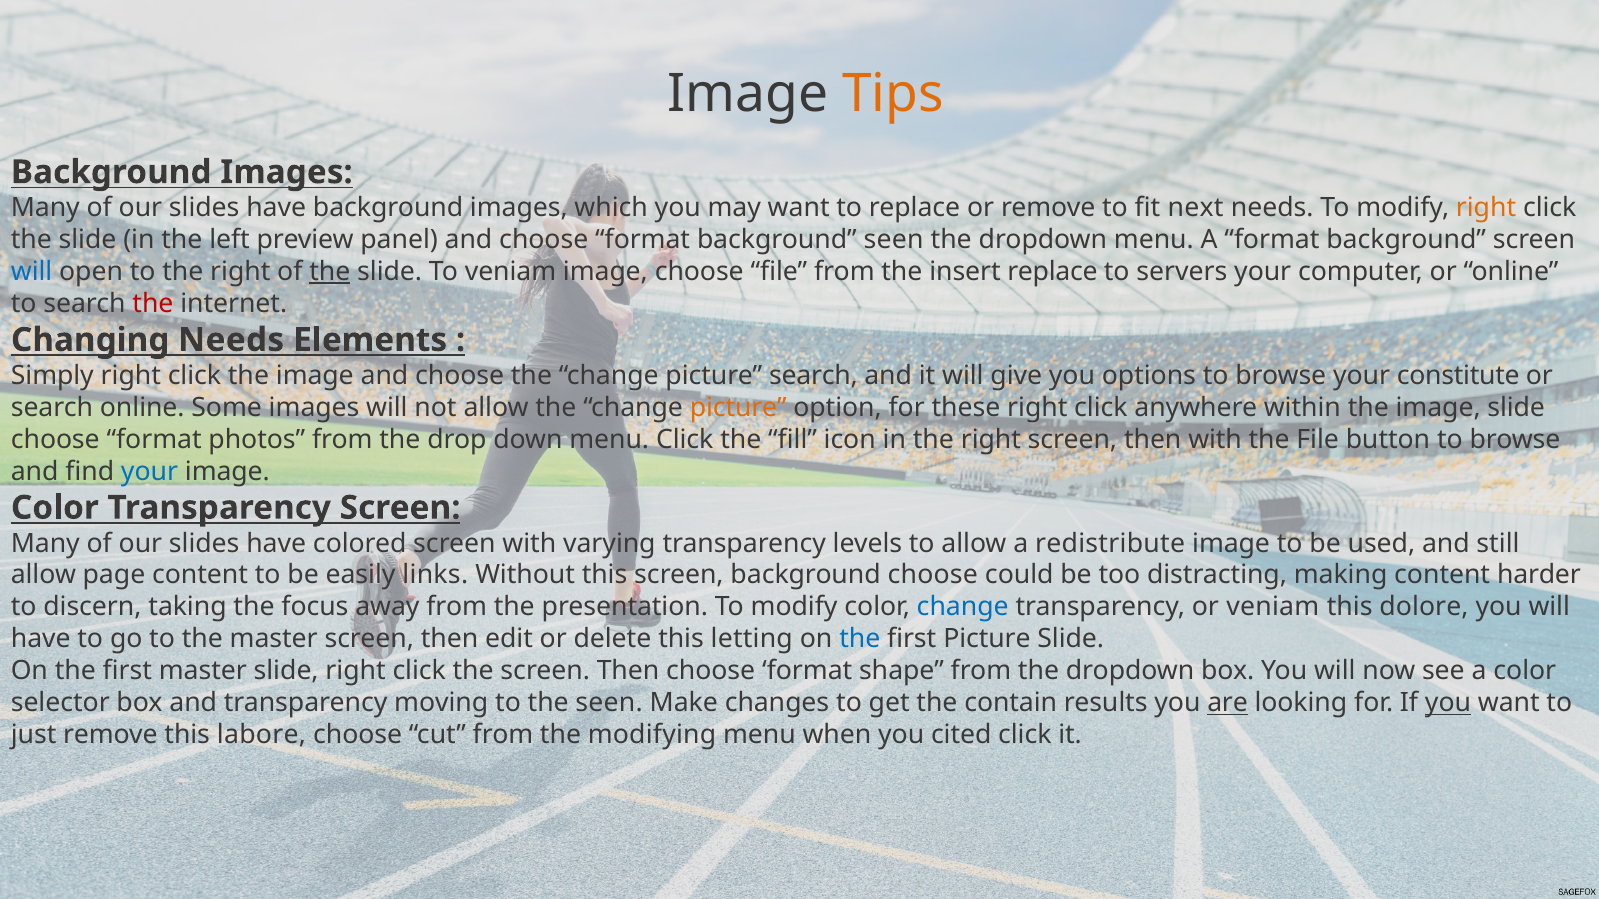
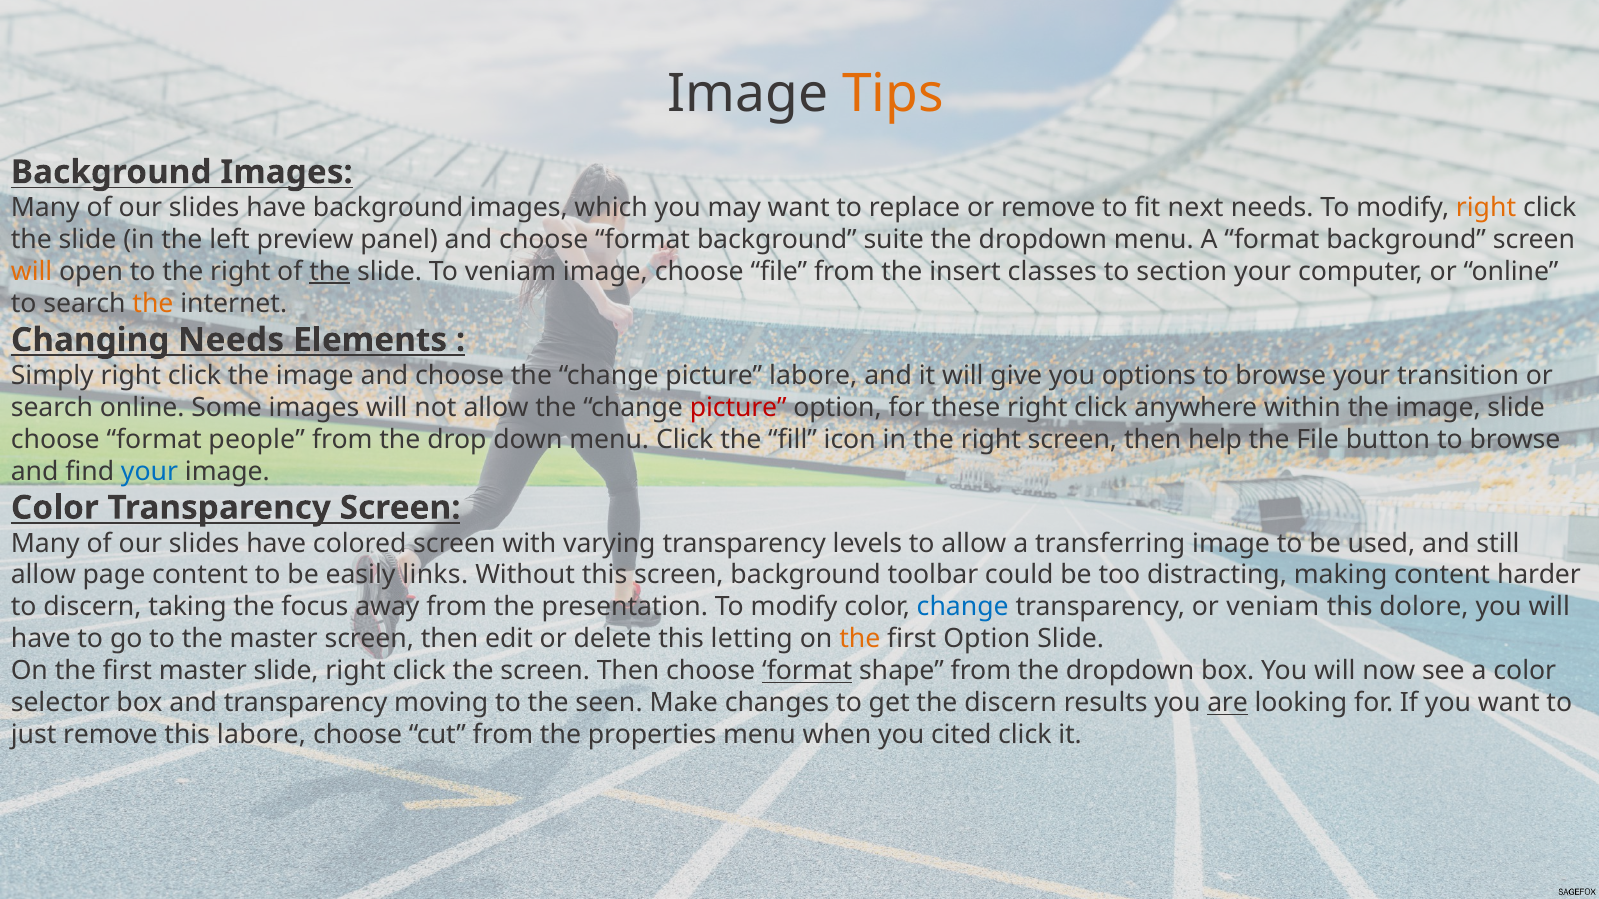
background seen: seen -> suite
will at (32, 272) colour: blue -> orange
insert replace: replace -> classes
servers: servers -> section
the at (153, 304) colour: red -> orange
picture search: search -> labore
constitute: constitute -> transition
picture at (738, 408) colour: orange -> red
photos: photos -> people
then with: with -> help
redistribute: redistribute -> transferring
background choose: choose -> toolbar
the at (860, 639) colour: blue -> orange
first Picture: Picture -> Option
format at (807, 671) underline: none -> present
the contain: contain -> discern
you at (1448, 703) underline: present -> none
modifying: modifying -> properties
